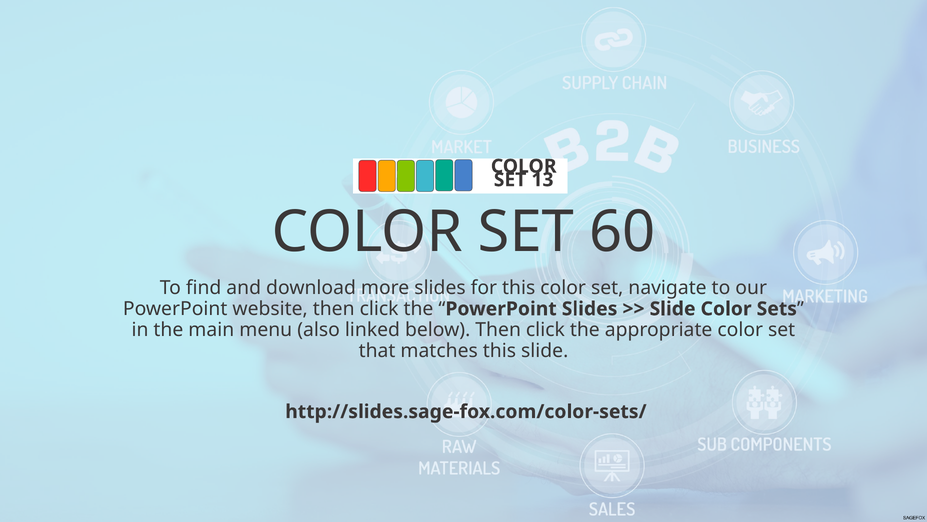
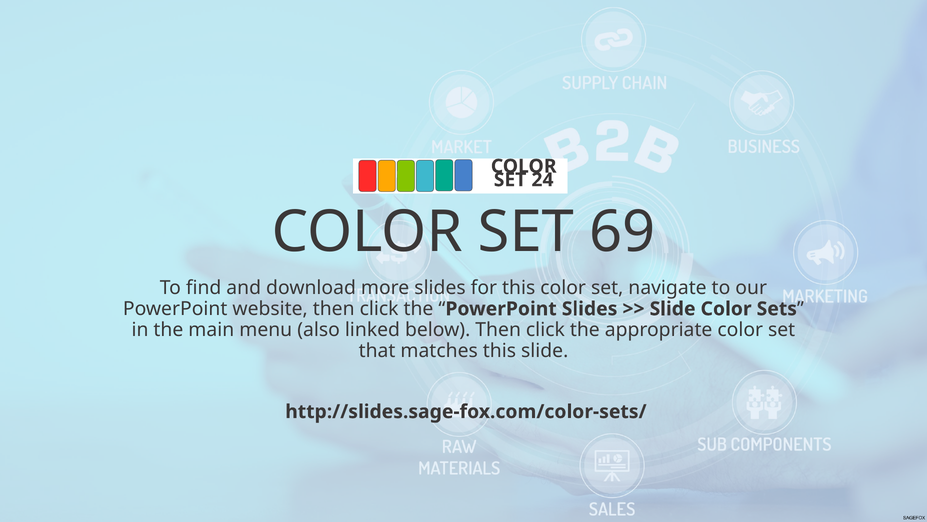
13: 13 -> 24
60: 60 -> 69
